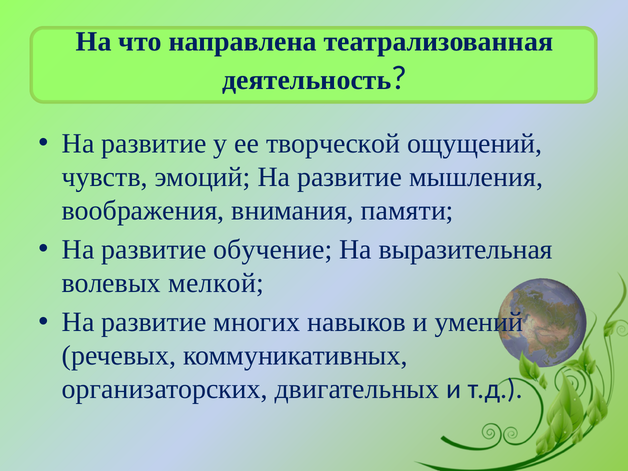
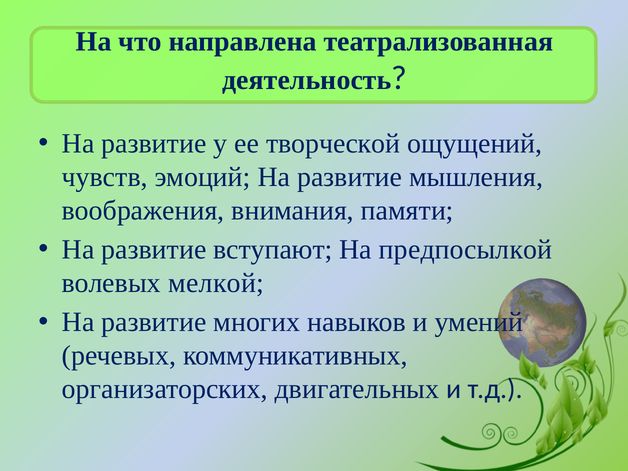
обучение: обучение -> вступают
выразительная: выразительная -> предпосылкой
